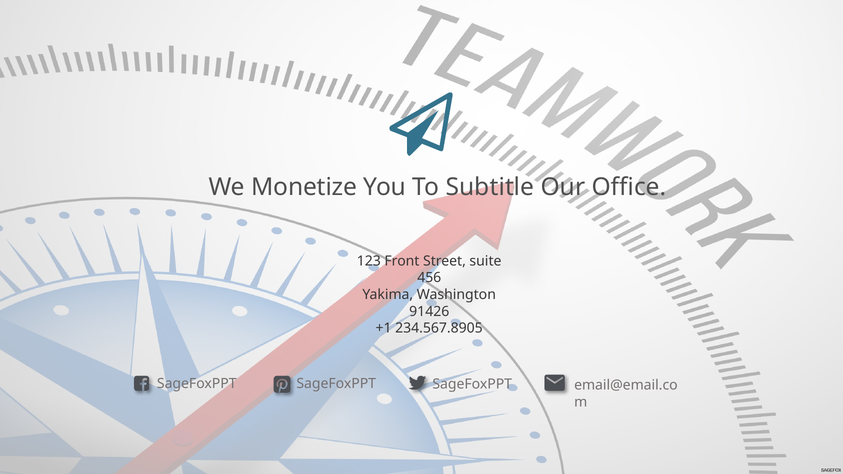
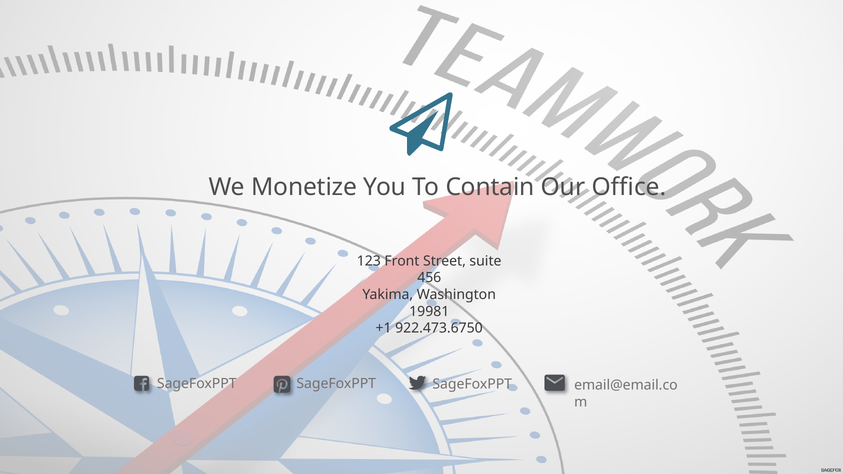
Subtitle: Subtitle -> Contain
91426: 91426 -> 19981
234.567.8905: 234.567.8905 -> 922.473.6750
